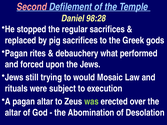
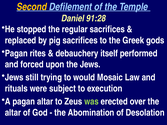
Second colour: pink -> yellow
98:28: 98:28 -> 91:28
what: what -> itself
